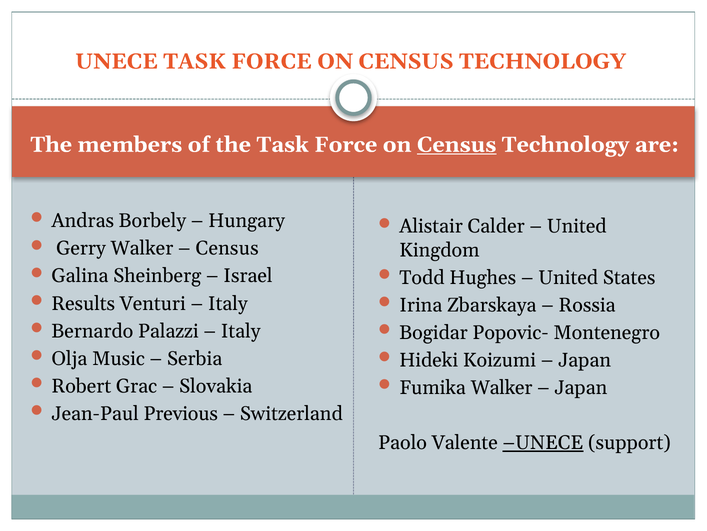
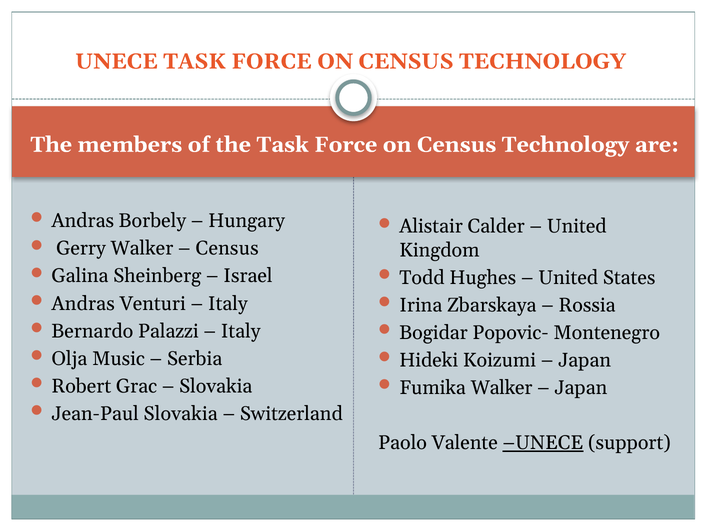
Census at (457, 144) underline: present -> none
Results at (83, 303): Results -> Andras
Jean-Paul Previous: Previous -> Slovakia
